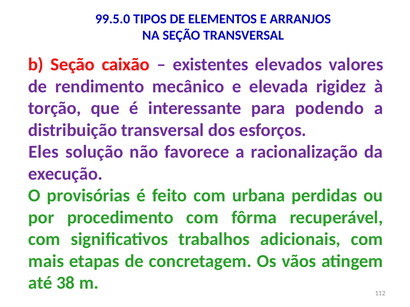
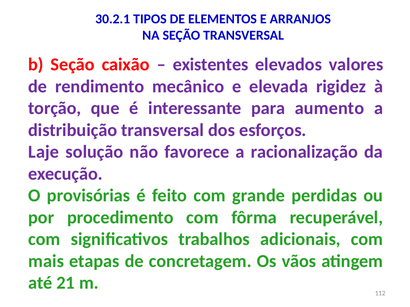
99.5.0: 99.5.0 -> 30.2.1
podendo: podendo -> aumento
Eles: Eles -> Laje
urbana: urbana -> grande
38: 38 -> 21
